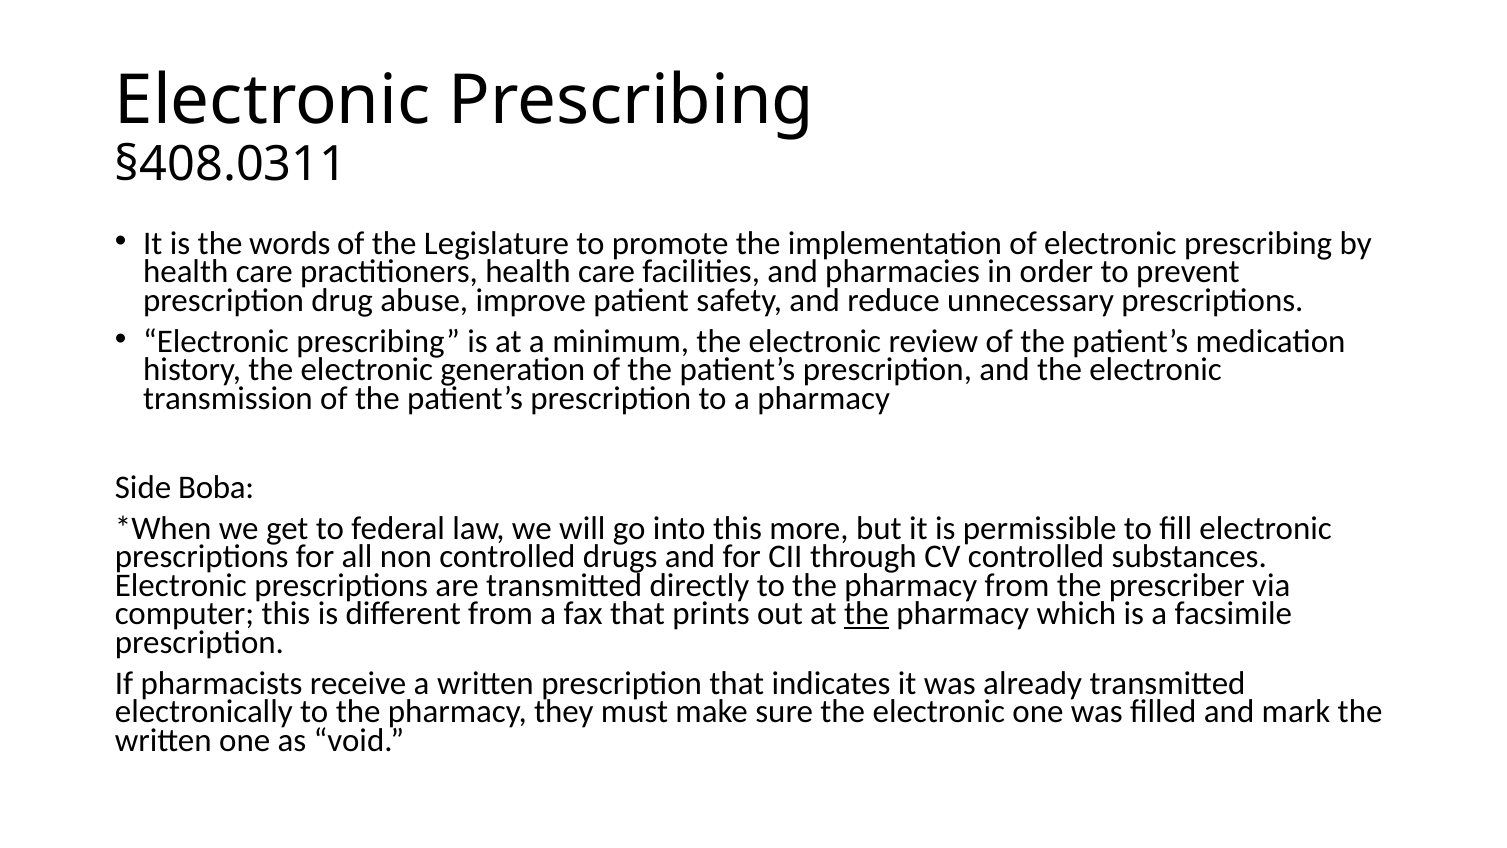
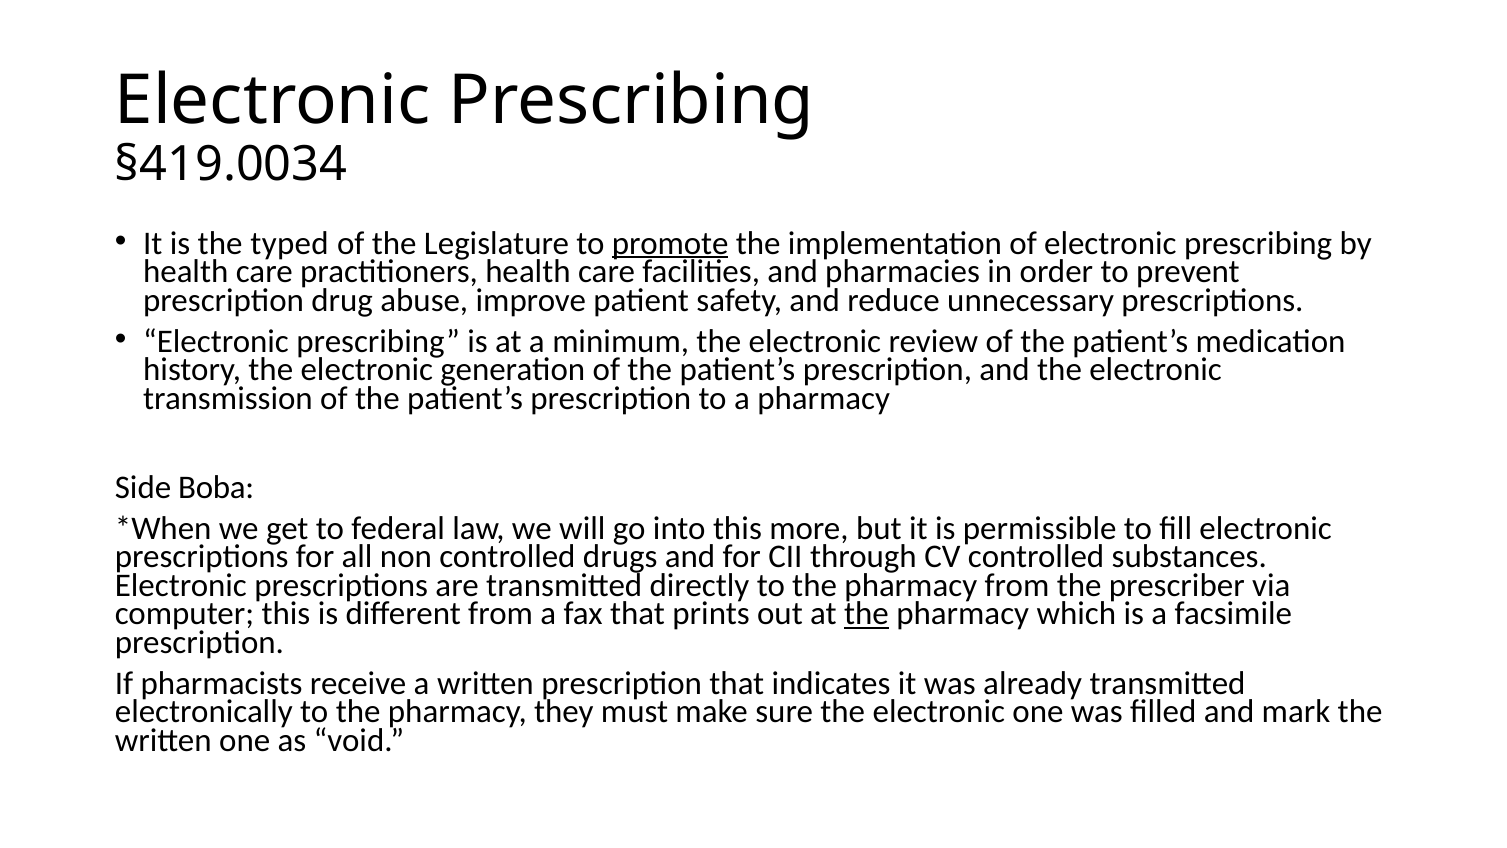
§408.0311: §408.0311 -> §419.0034
words: words -> typed
promote underline: none -> present
